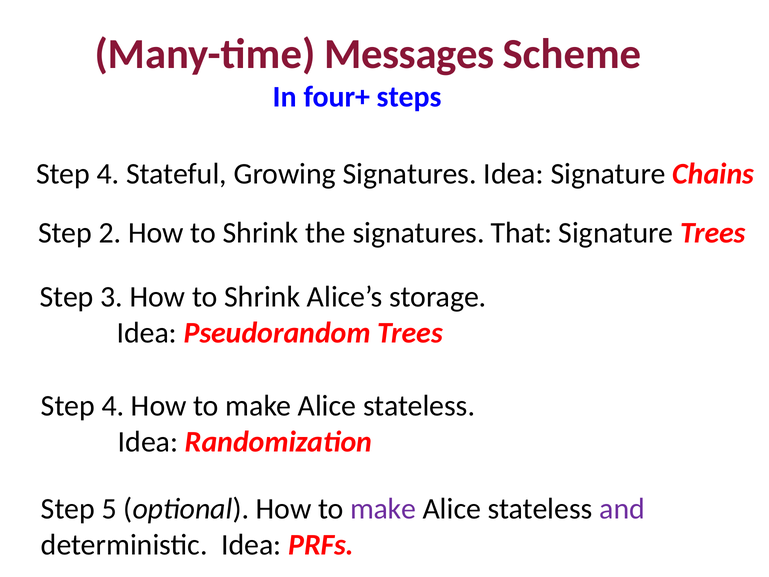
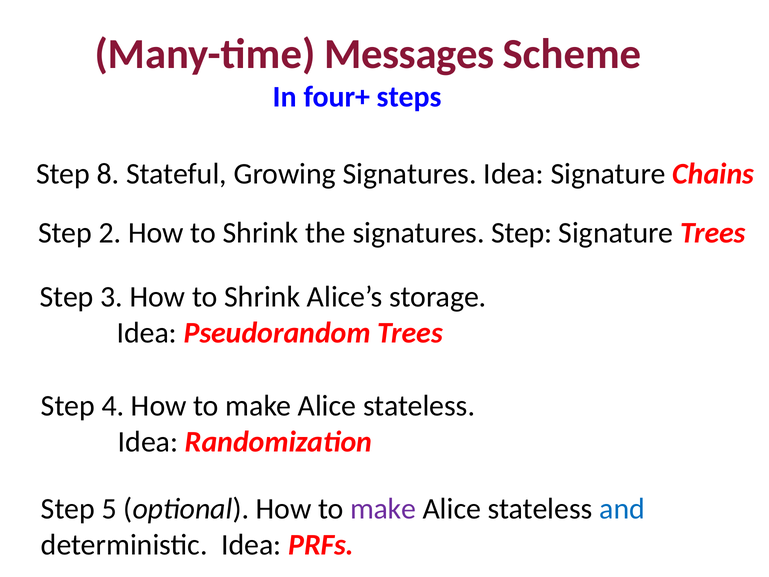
4 at (108, 174): 4 -> 8
signatures That: That -> Step
and colour: purple -> blue
